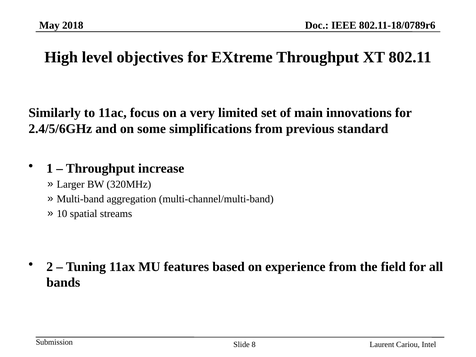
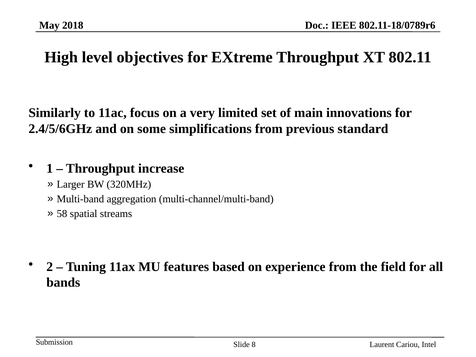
10: 10 -> 58
